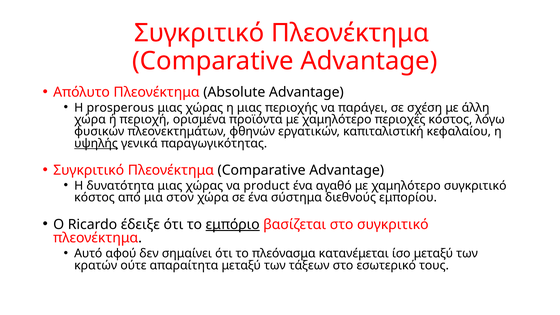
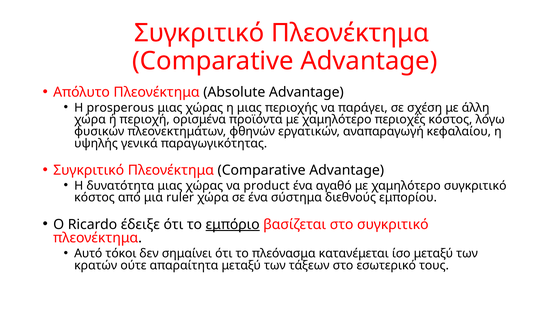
καπιταλιστική: καπιταλιστική -> αναπαραγωγή
υψηλής underline: present -> none
στον: στον -> ruler
αφού: αφού -> τόκοι
